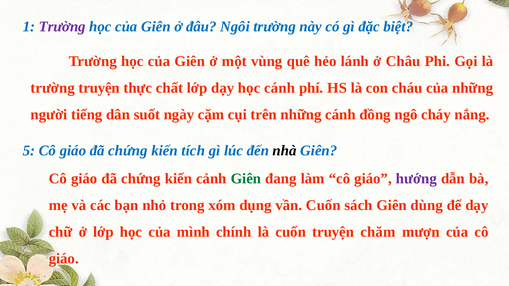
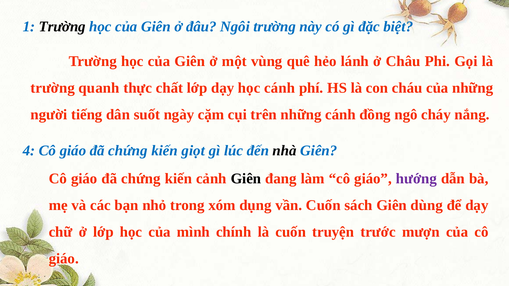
Trường at (62, 27) colour: purple -> black
trường truyện: truyện -> quanh
5: 5 -> 4
tích: tích -> giọt
Giên at (246, 179) colour: green -> black
chăm: chăm -> trước
